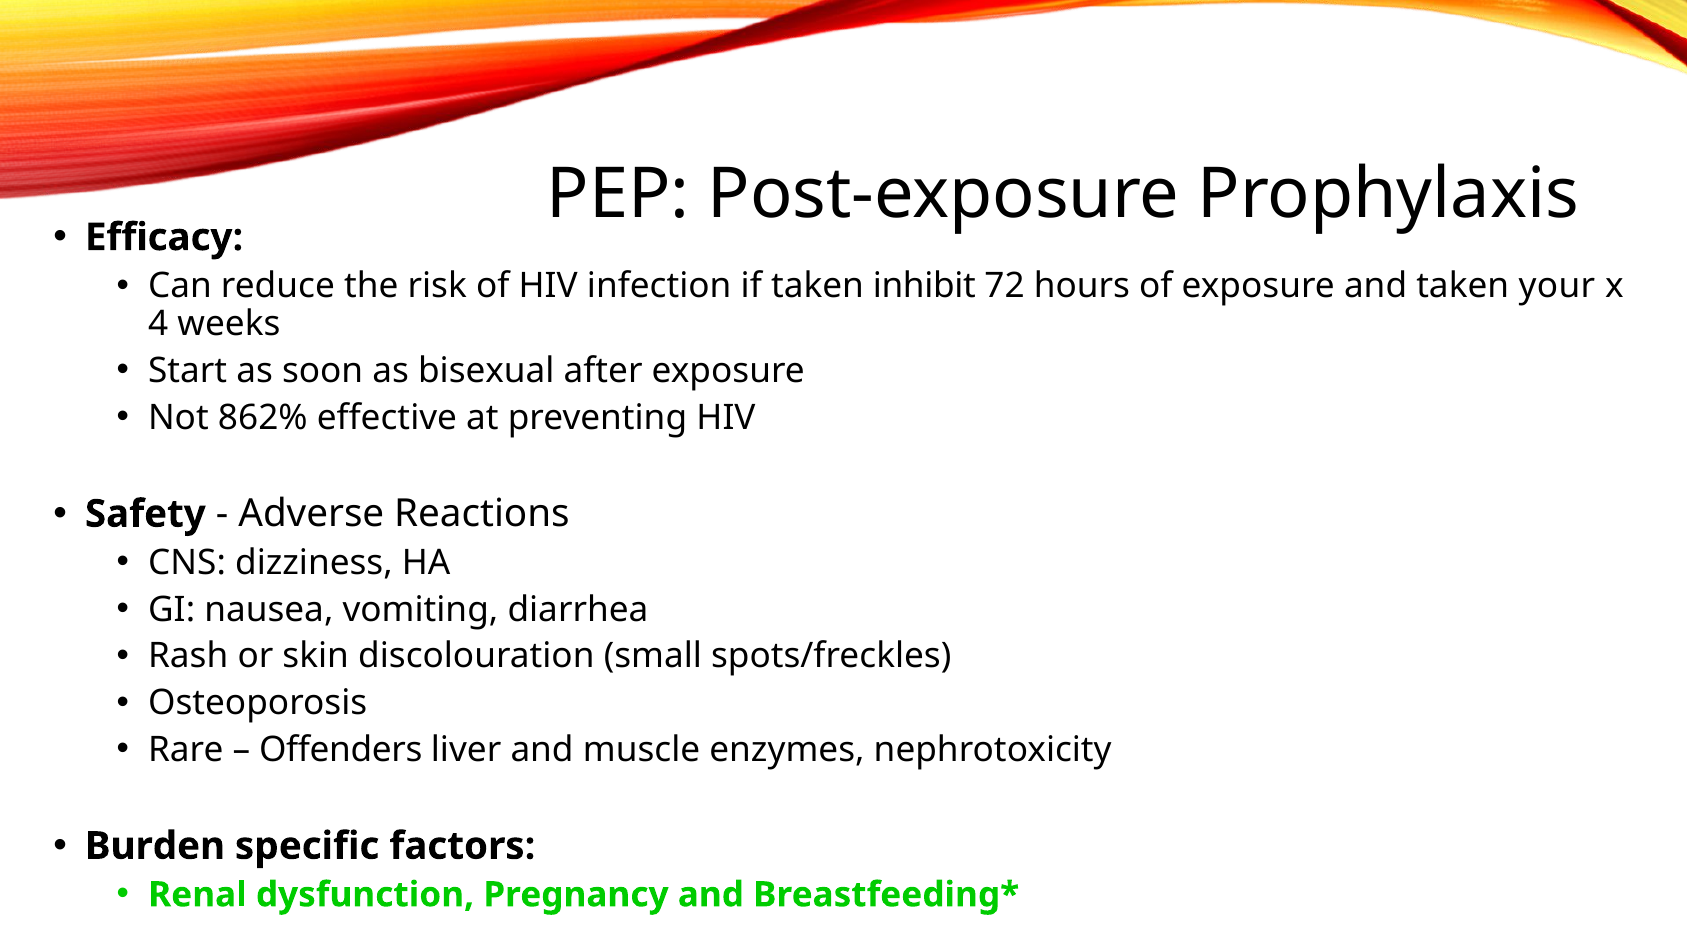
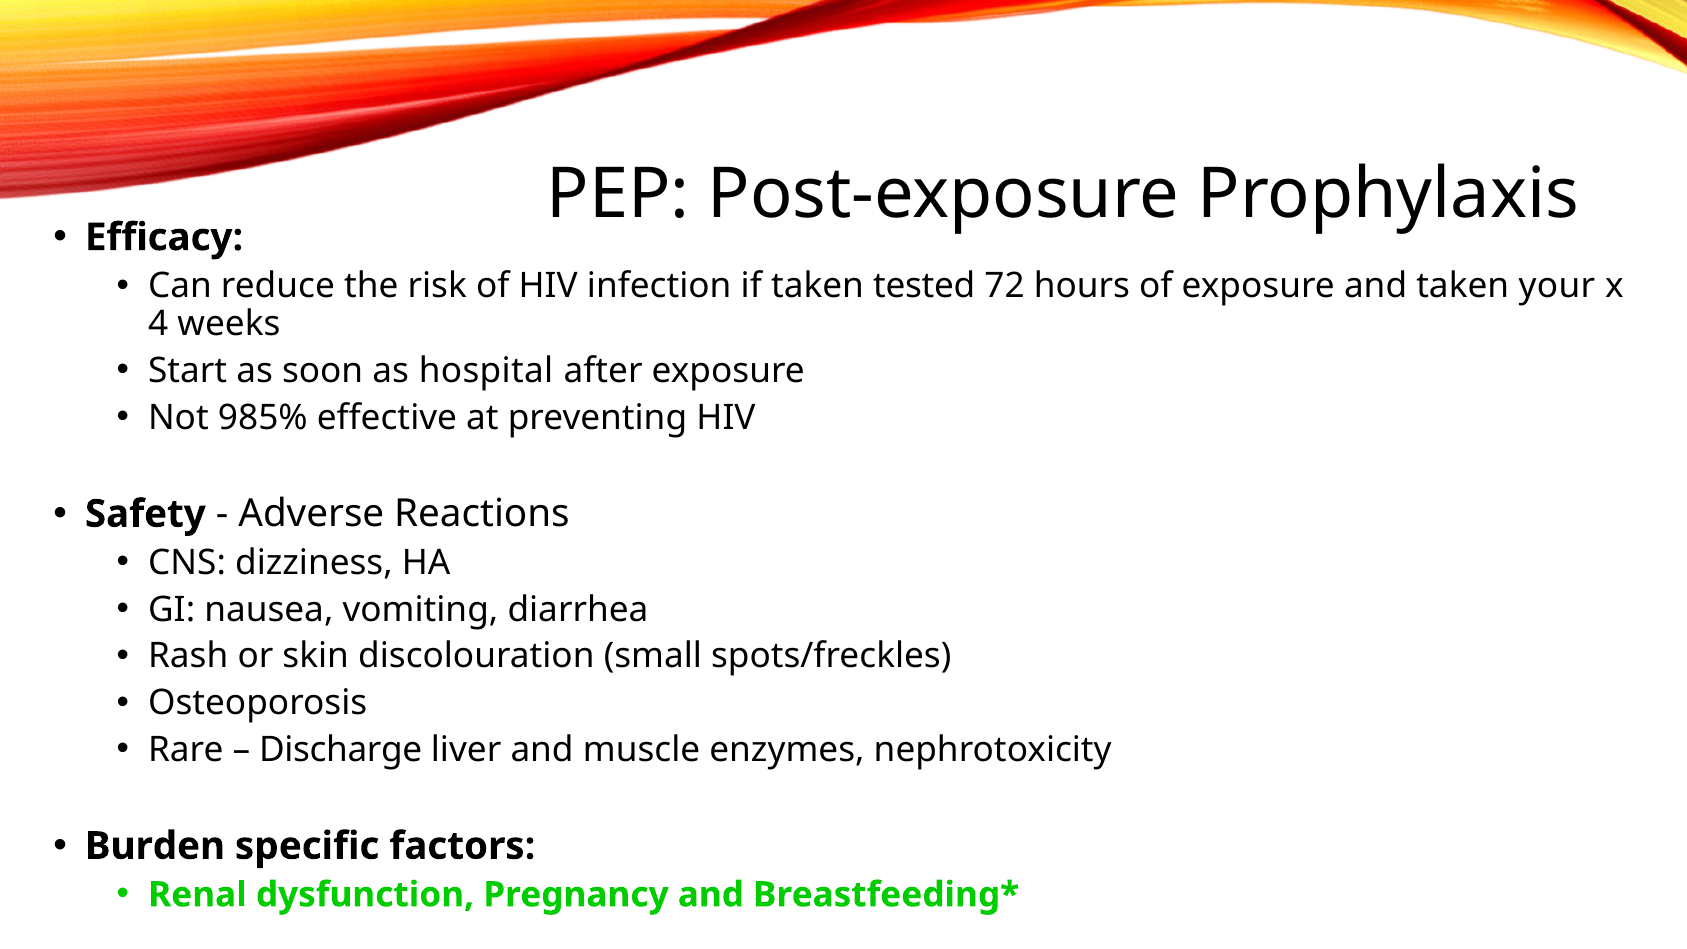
inhibit: inhibit -> tested
bisexual: bisexual -> hospital
862%: 862% -> 985%
Offenders: Offenders -> Discharge
